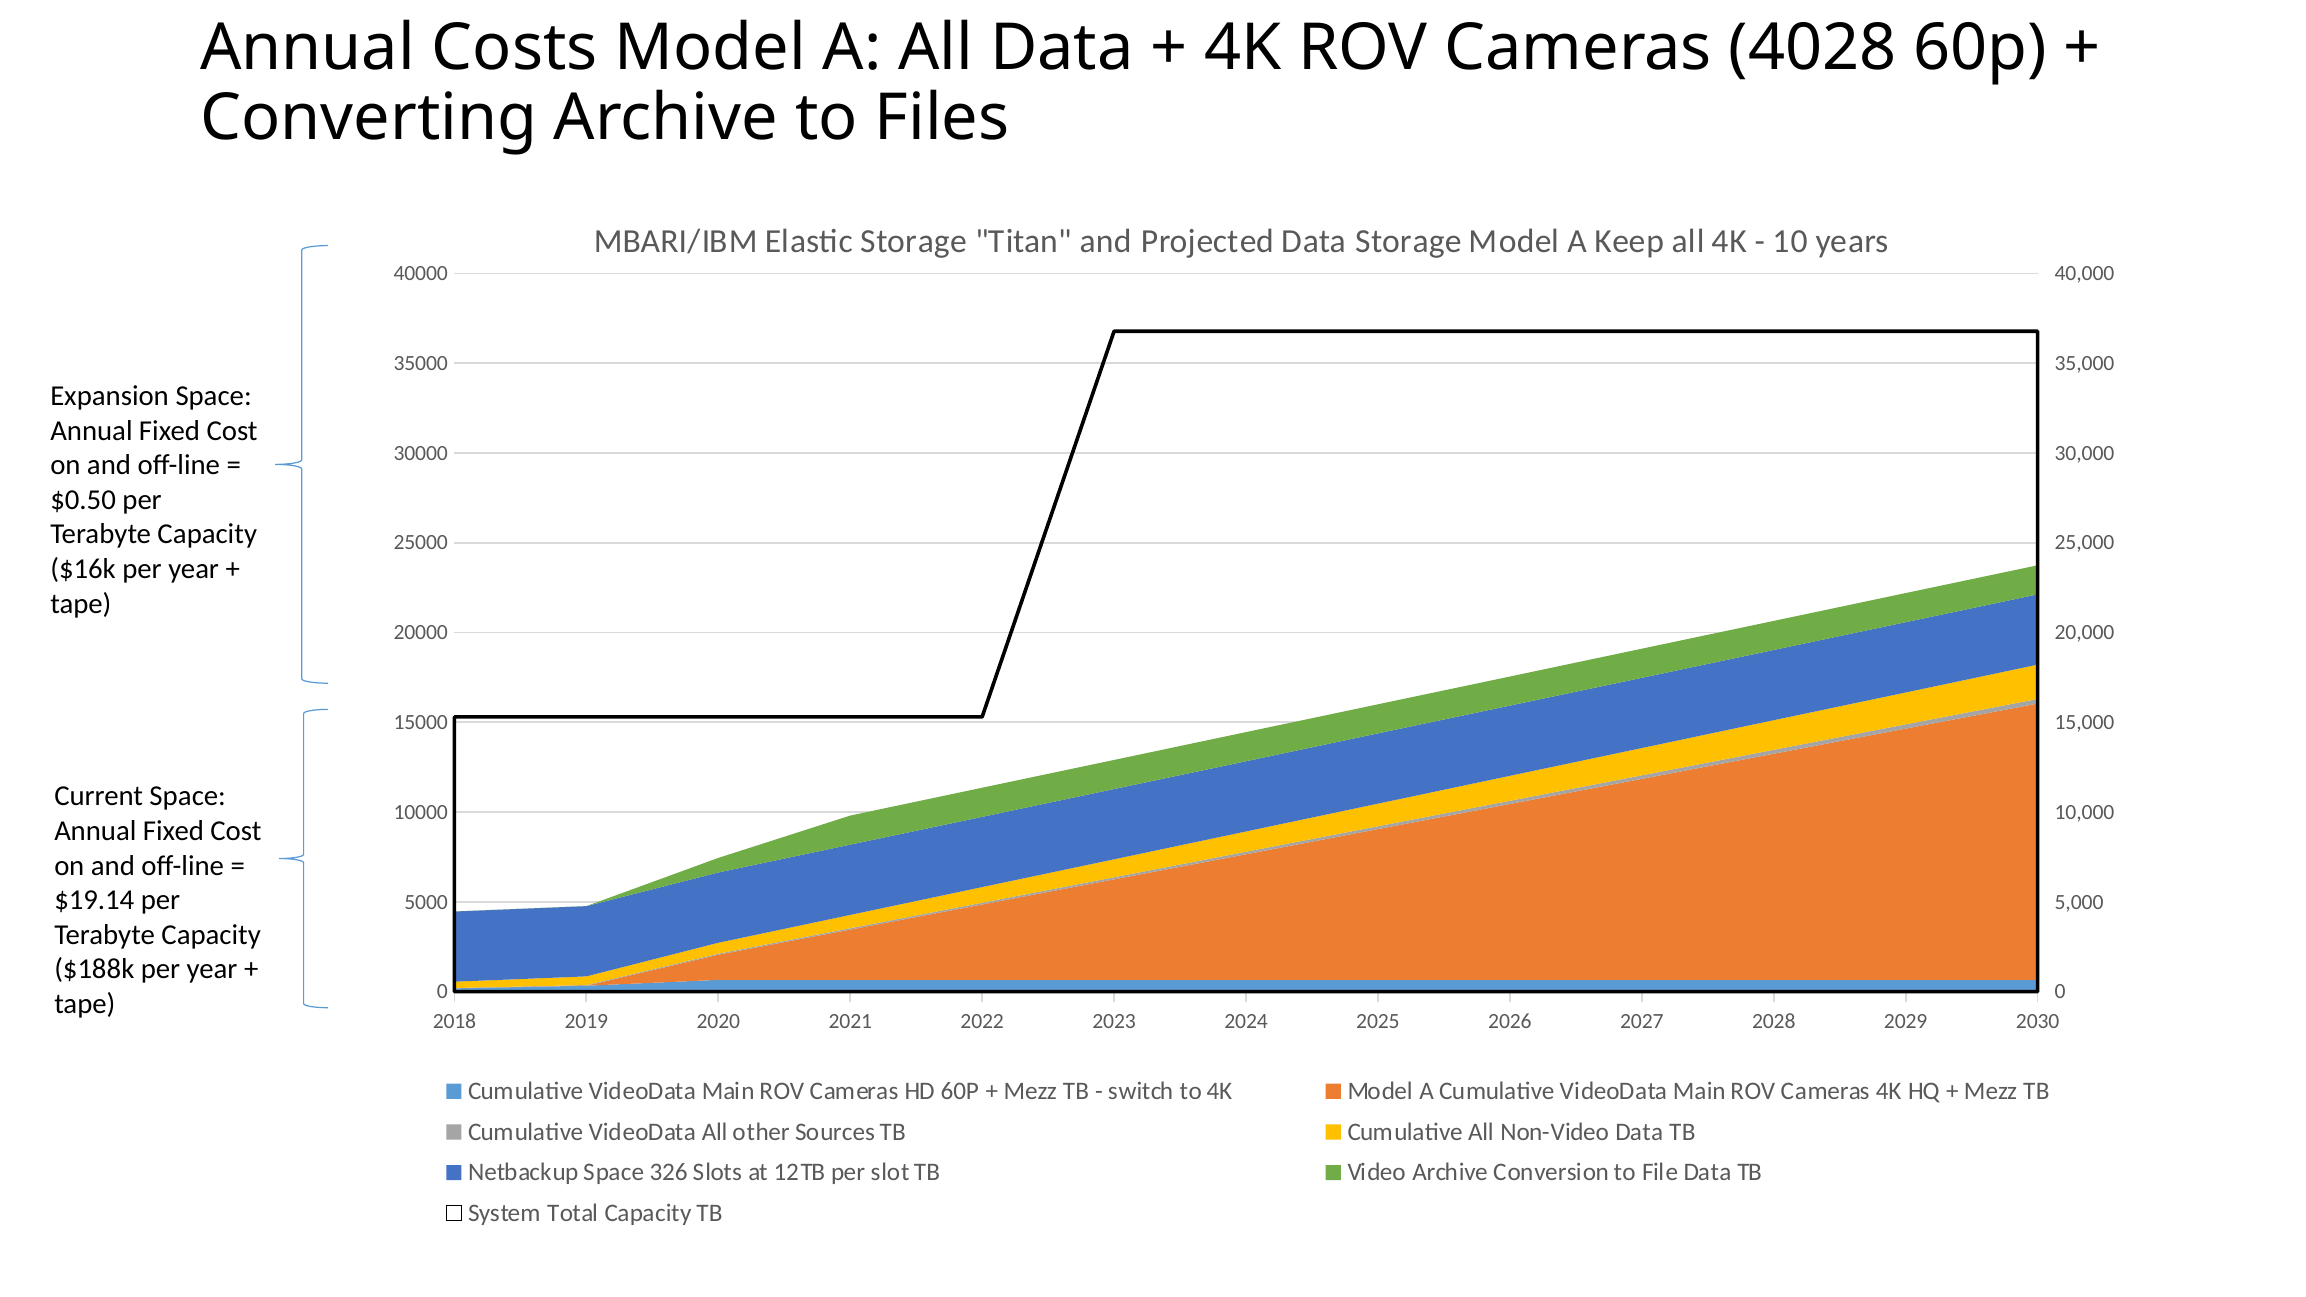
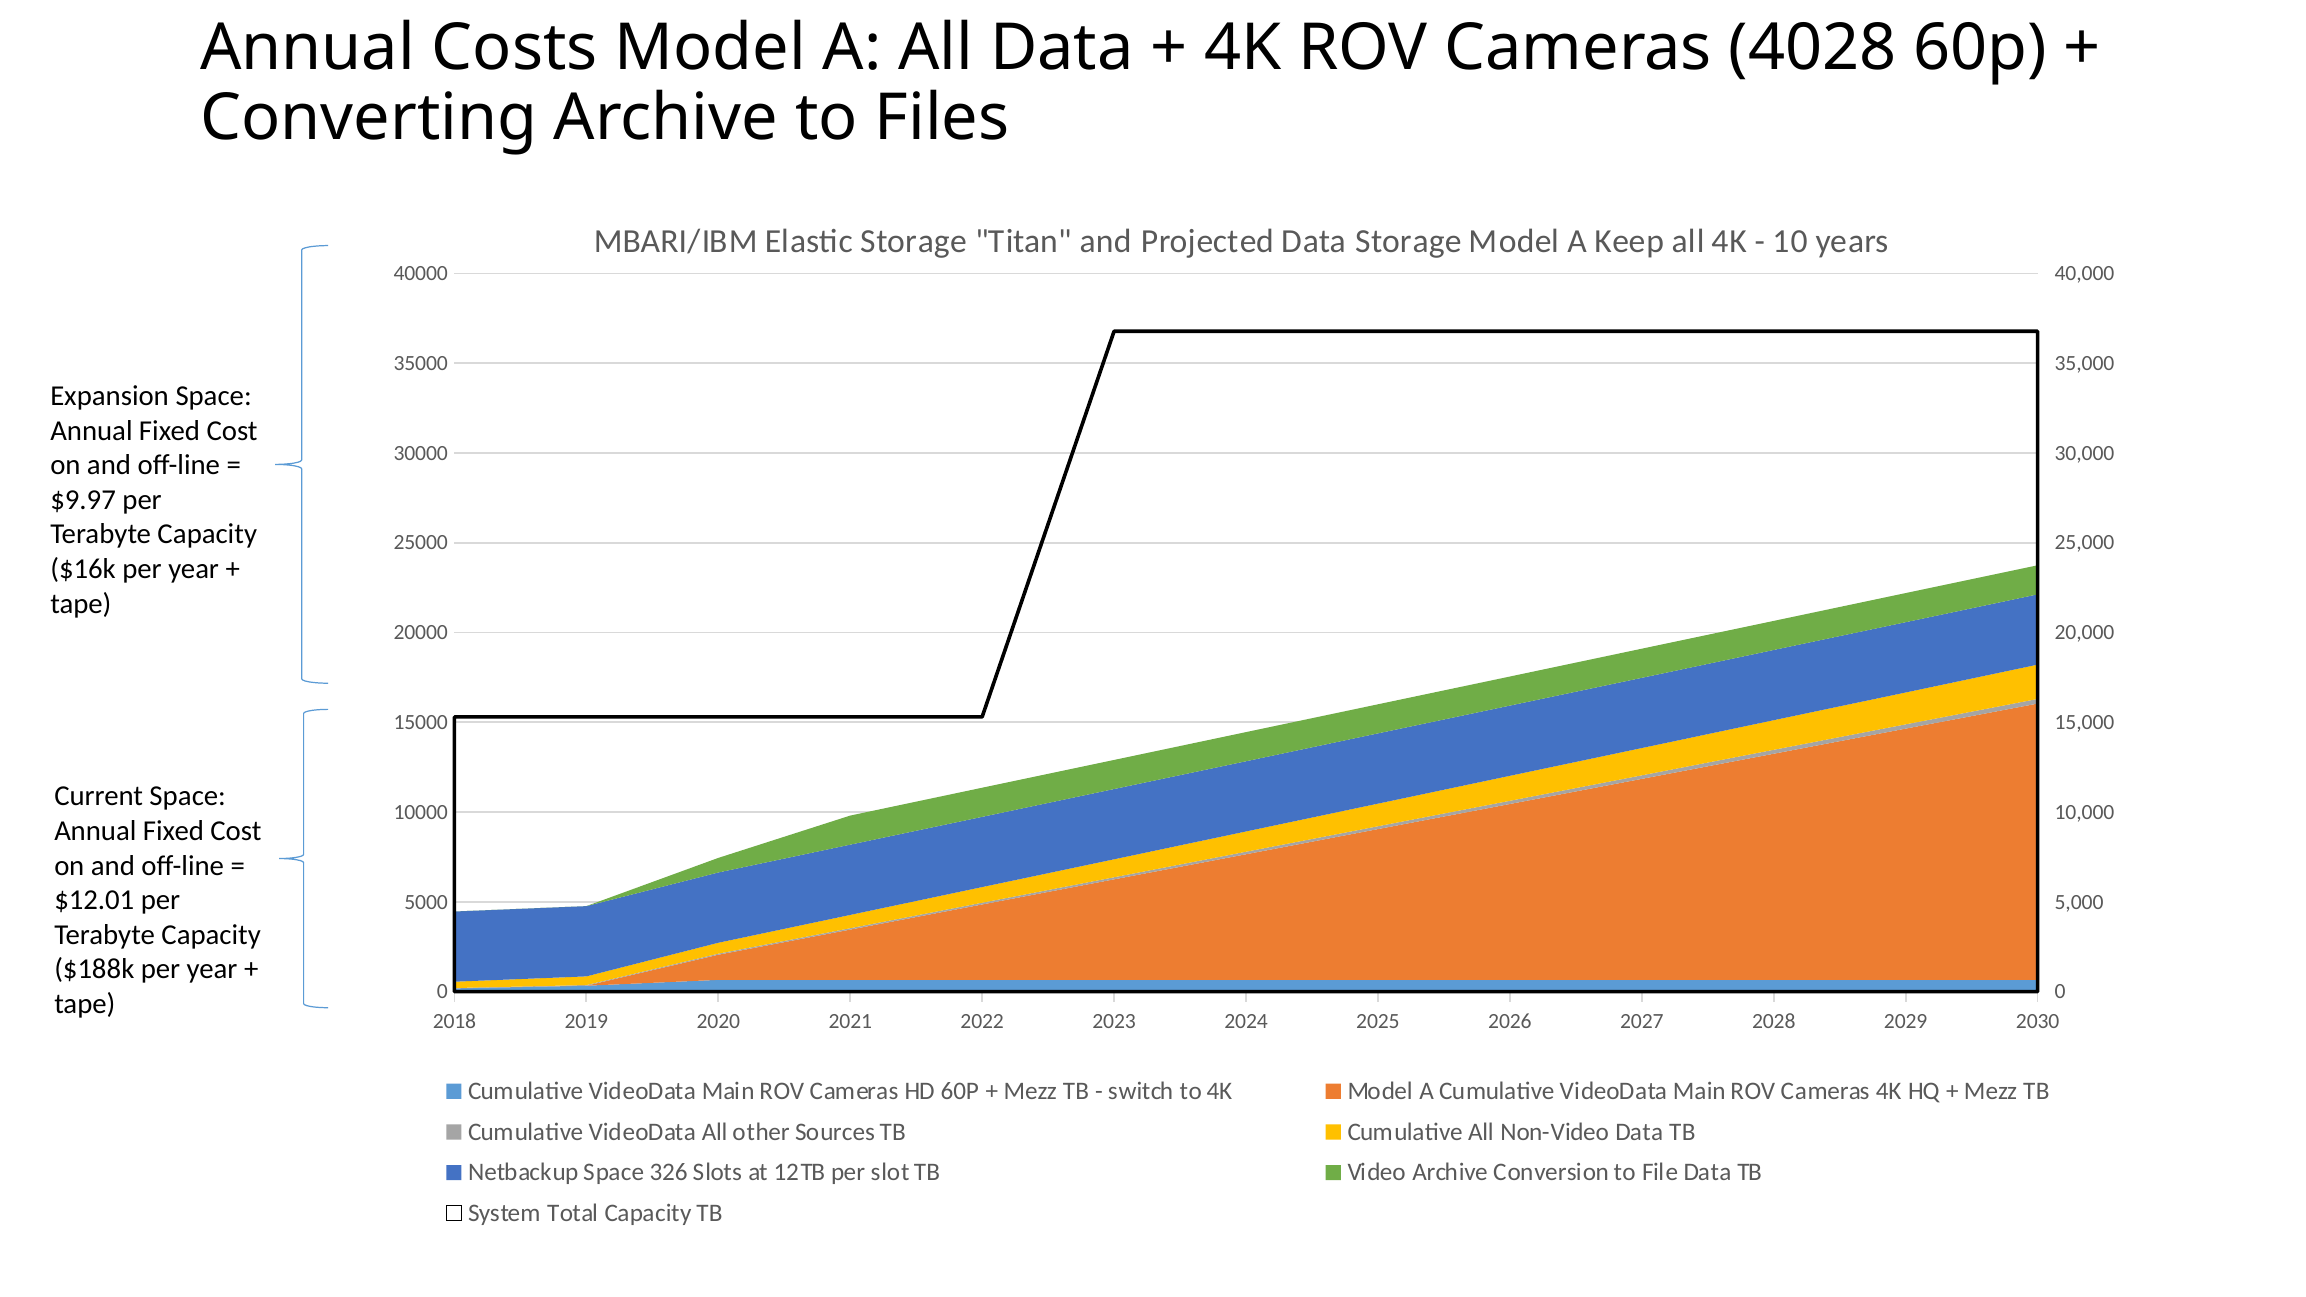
$0.50: $0.50 -> $9.97
$19.14: $19.14 -> $12.01
